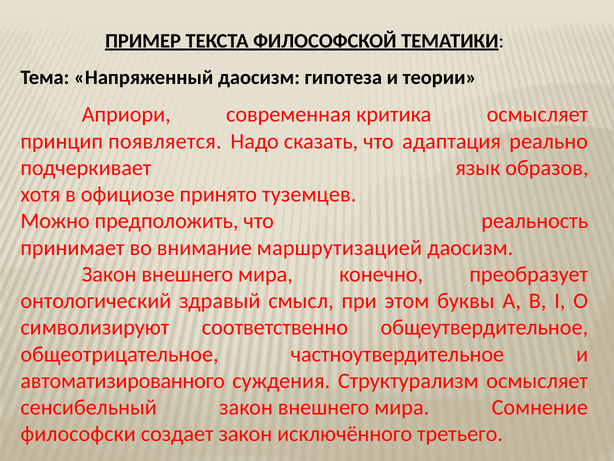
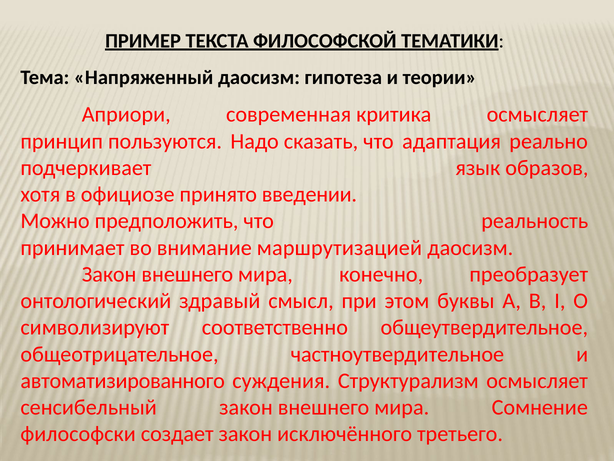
появляется: появляется -> пользуются
туземцев: туземцев -> введении
